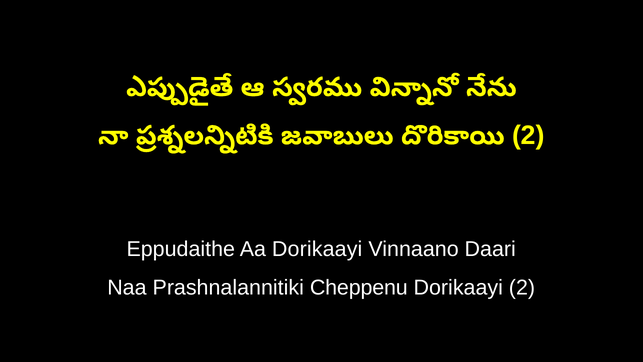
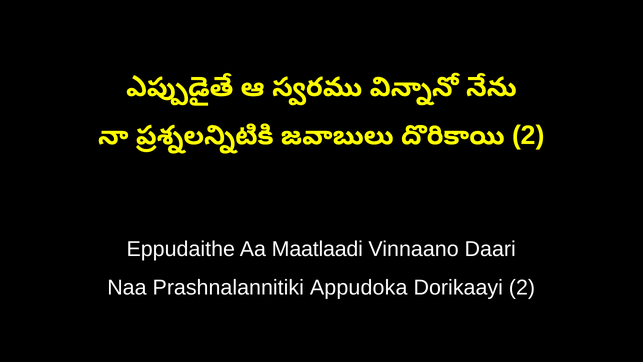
Aa Dorikaayi: Dorikaayi -> Maatlaadi
Cheppenu: Cheppenu -> Appudoka
